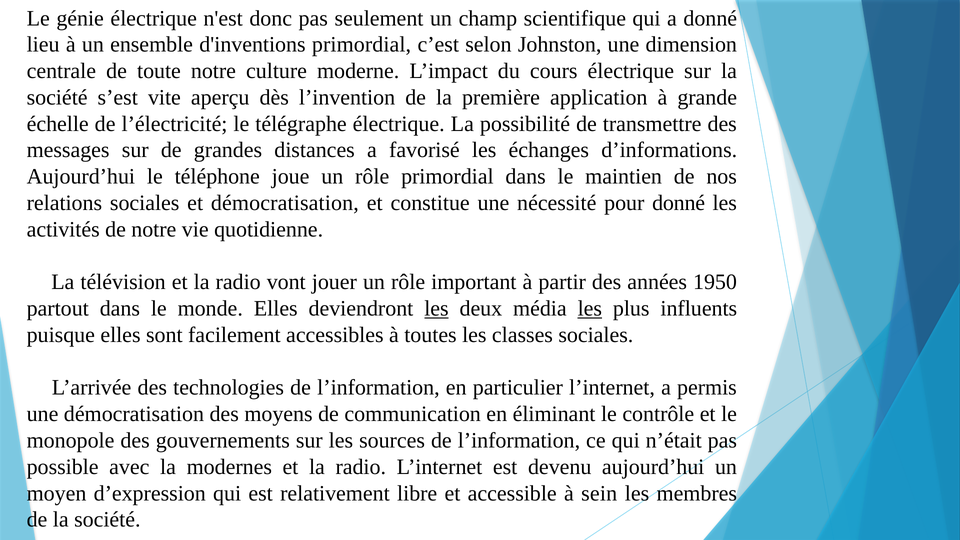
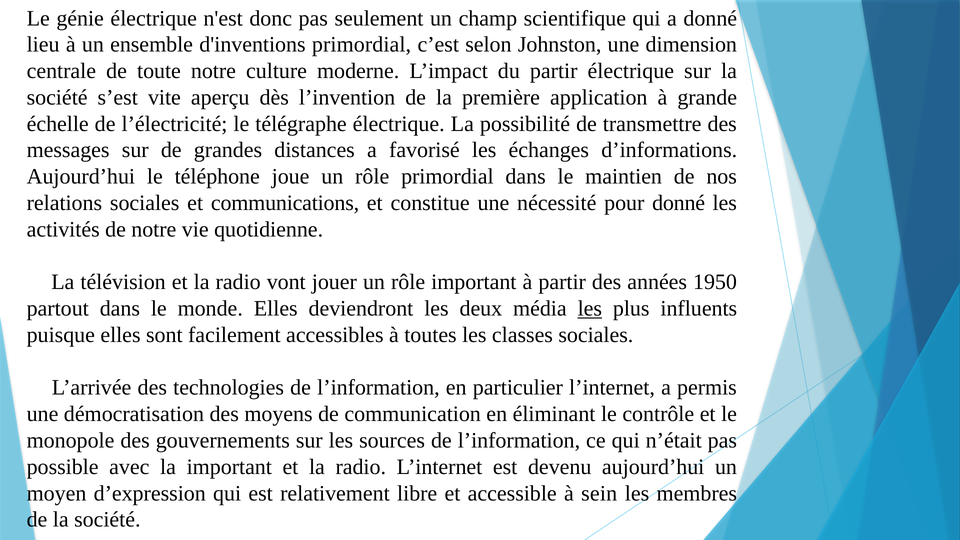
du cours: cours -> partir
et démocratisation: démocratisation -> communications
les at (436, 309) underline: present -> none
la modernes: modernes -> important
